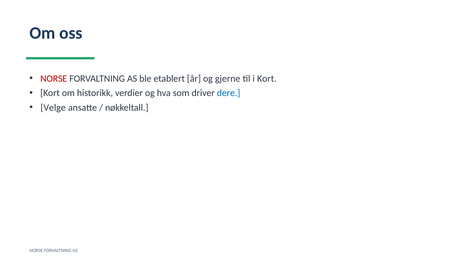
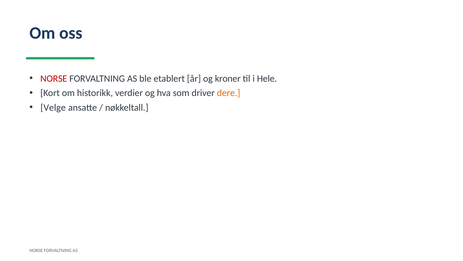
gjerne: gjerne -> kroner
i Kort: Kort -> Hele
dere colour: blue -> orange
